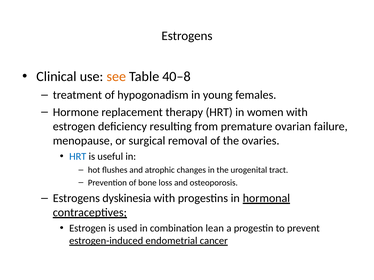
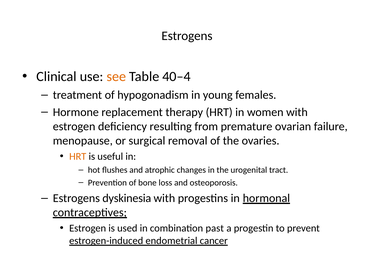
40–8: 40–8 -> 40–4
HRT at (78, 157) colour: blue -> orange
lean: lean -> past
